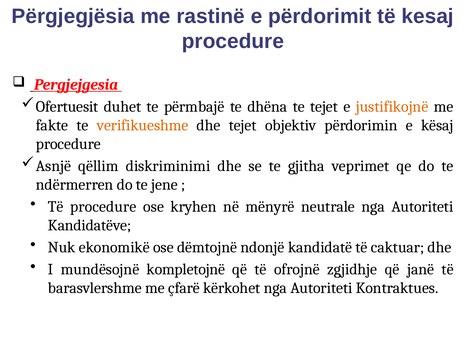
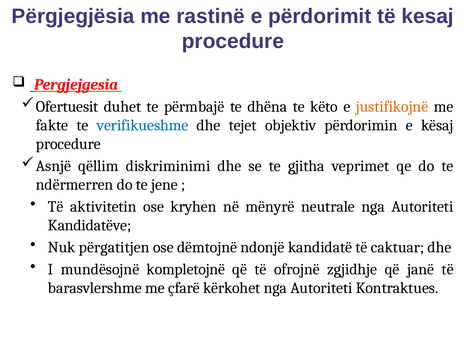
te tejet: tejet -> këto
verifikueshme colour: orange -> blue
Të procedure: procedure -> aktivitetin
ekonomikë: ekonomikë -> përgatitjen
